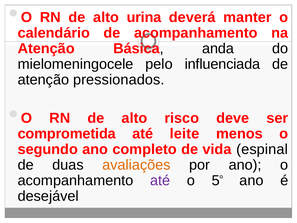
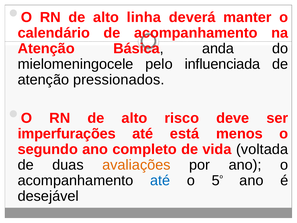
urina: urina -> linha
comprometida: comprometida -> imperfurações
leite: leite -> está
espinal: espinal -> voltada
até at (160, 180) colour: purple -> blue
